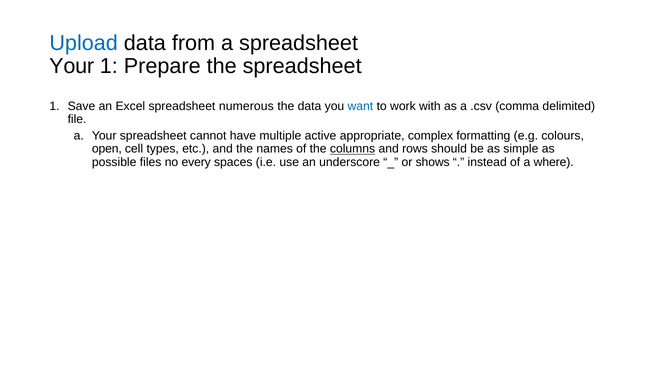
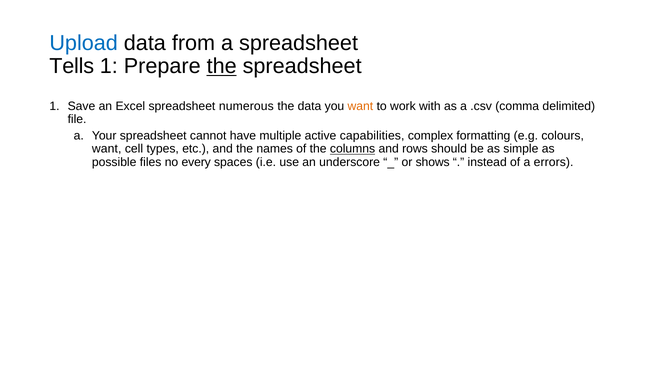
Your at (72, 66): Your -> Tells
the at (222, 66) underline: none -> present
want at (360, 106) colour: blue -> orange
appropriate: appropriate -> capabilities
open at (107, 149): open -> want
where: where -> errors
